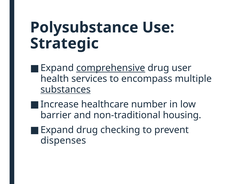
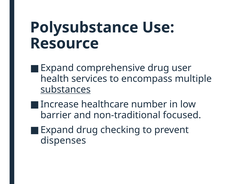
Strategic: Strategic -> Resource
comprehensive underline: present -> none
housing: housing -> focused
